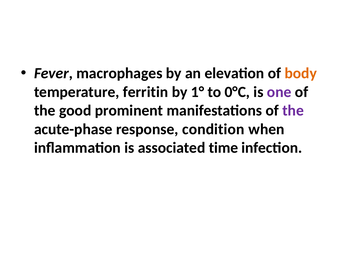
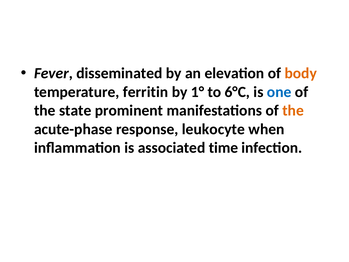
macrophages: macrophages -> disseminated
0°C: 0°C -> 6°C
one colour: purple -> blue
good: good -> state
the at (293, 110) colour: purple -> orange
condition: condition -> leukocyte
